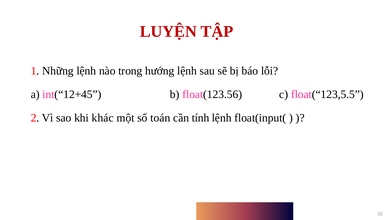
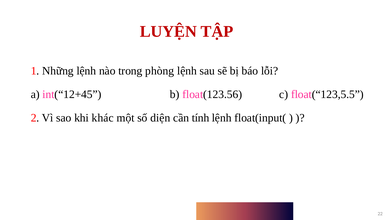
hướng: hướng -> phòng
toán: toán -> diện
